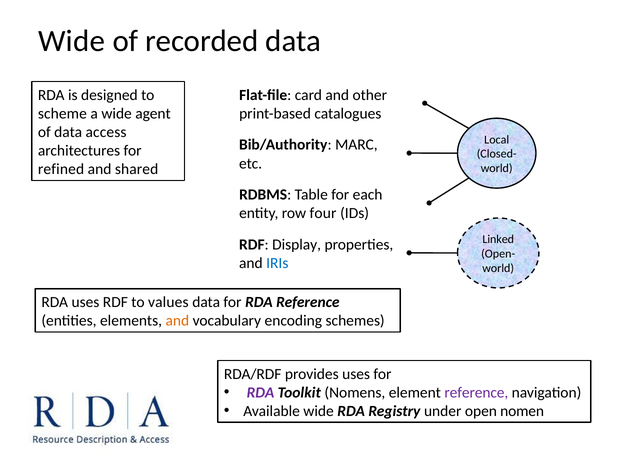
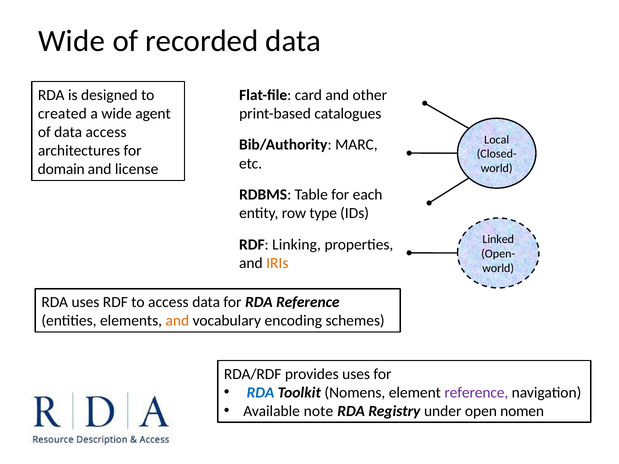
scheme: scheme -> created
refined: refined -> domain
shared: shared -> license
four: four -> type
Display: Display -> Linking
IRIs colour: blue -> orange
to values: values -> access
RDA at (260, 393) colour: purple -> blue
Available wide: wide -> note
